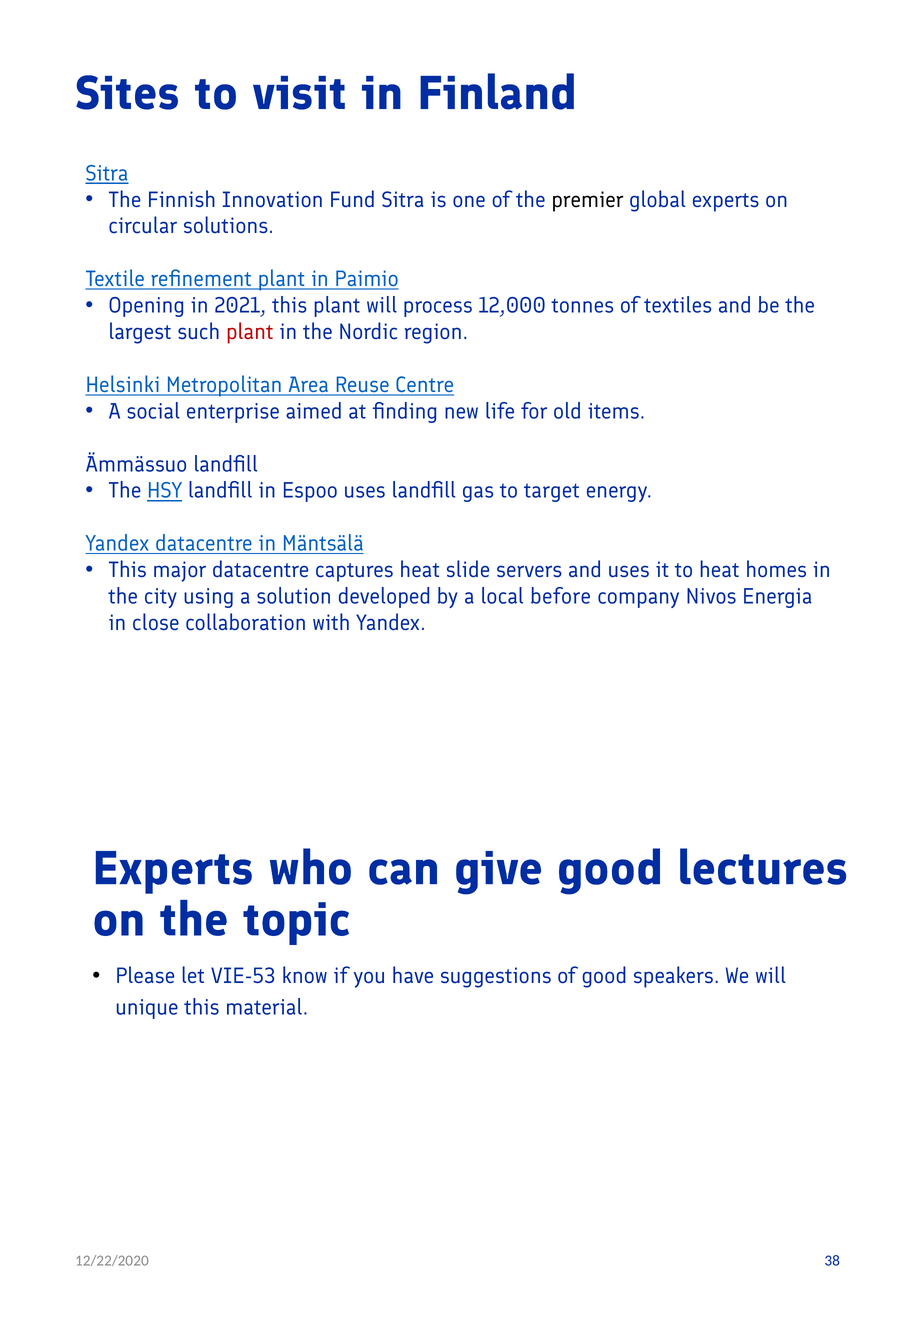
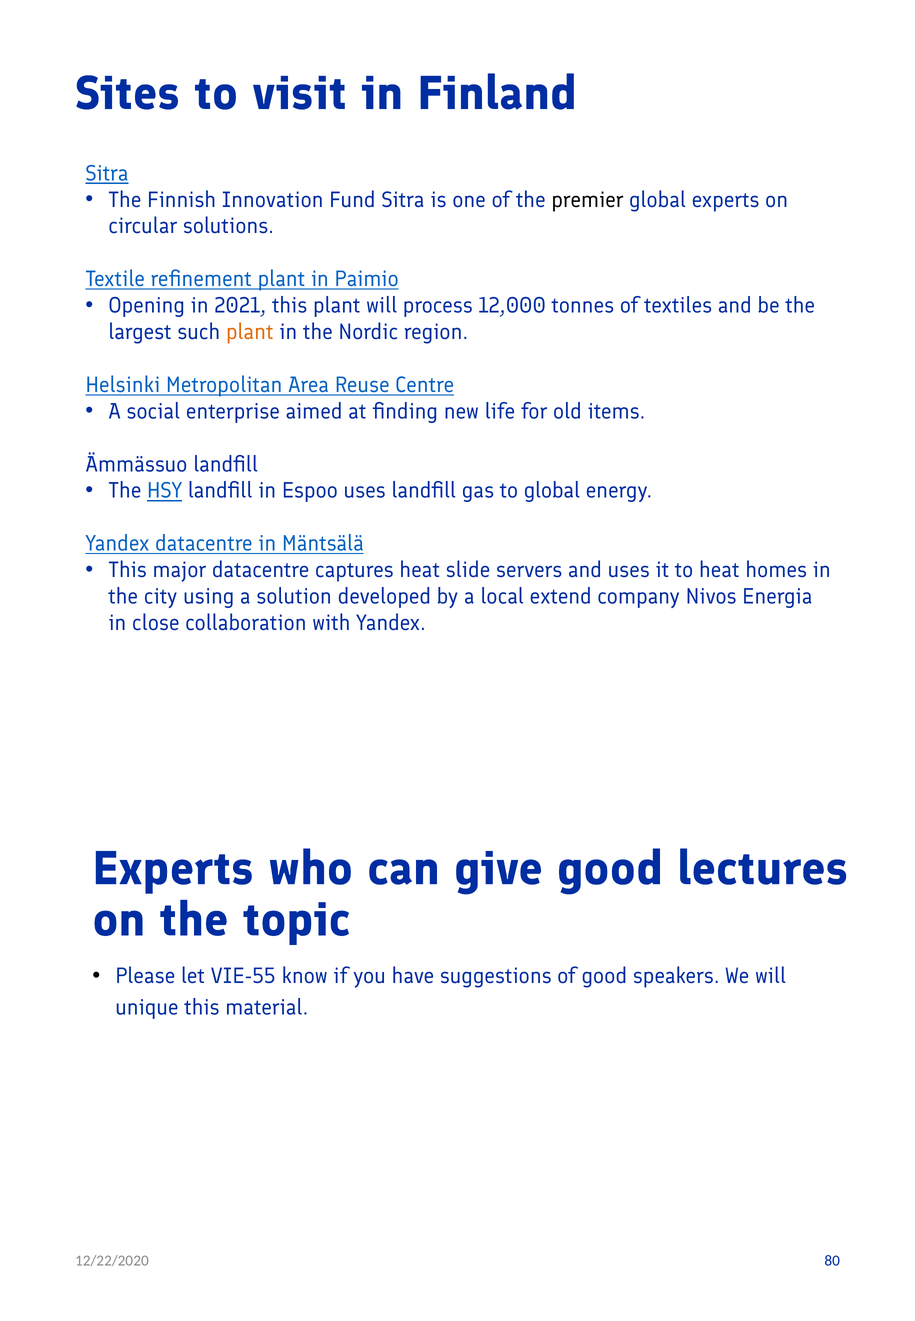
plant at (250, 332) colour: red -> orange
to target: target -> global
before: before -> extend
VIE-53: VIE-53 -> VIE-55
38: 38 -> 80
